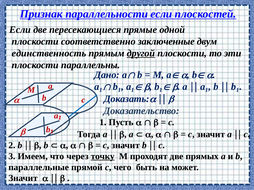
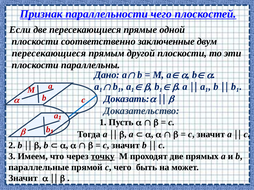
параллельности если: если -> чего
единственность at (49, 53): единственность -> пересекающиеся
другой underline: present -> none
